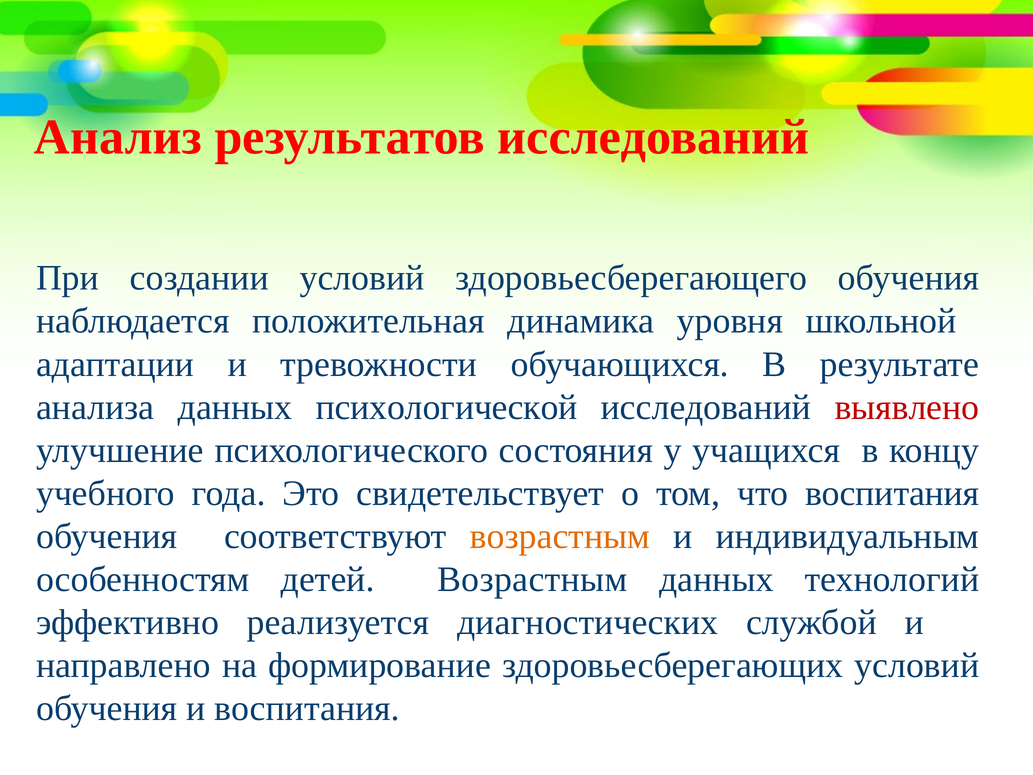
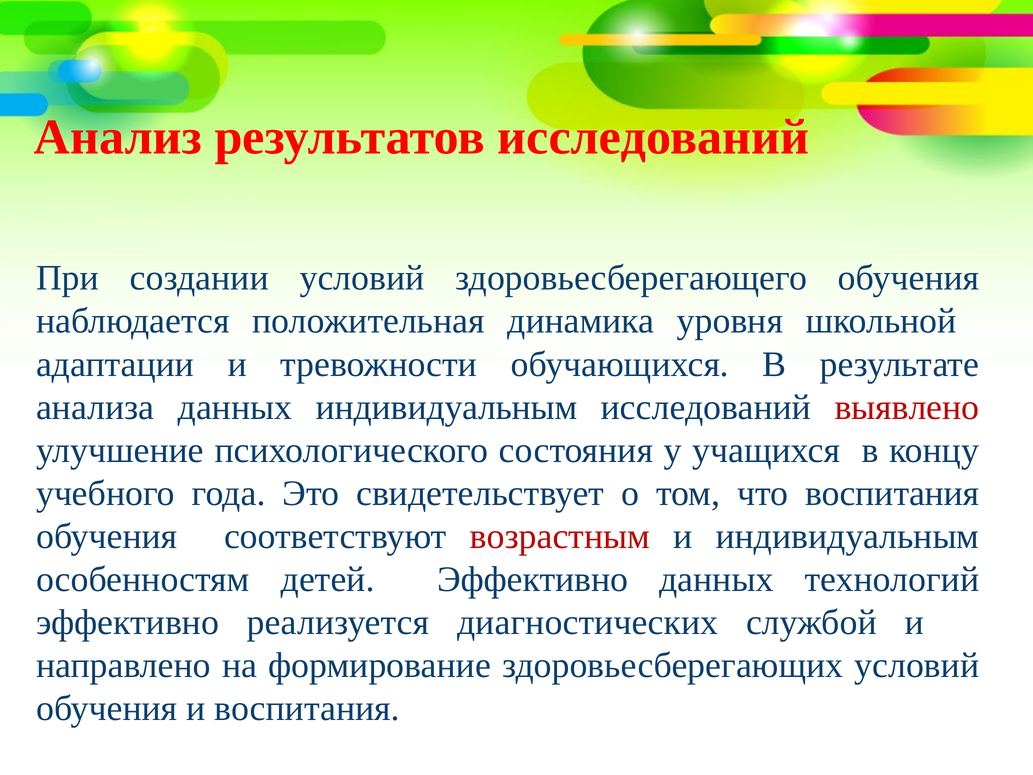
данных психологической: психологической -> индивидуальным
возрастным at (560, 536) colour: orange -> red
детей Возрастным: Возрастным -> Эффективно
